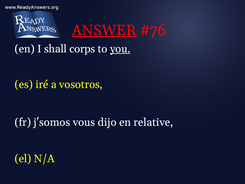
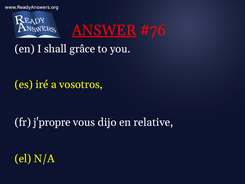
corps: corps -> grâce
you underline: present -> none
j'somos: j'somos -> j'propre
